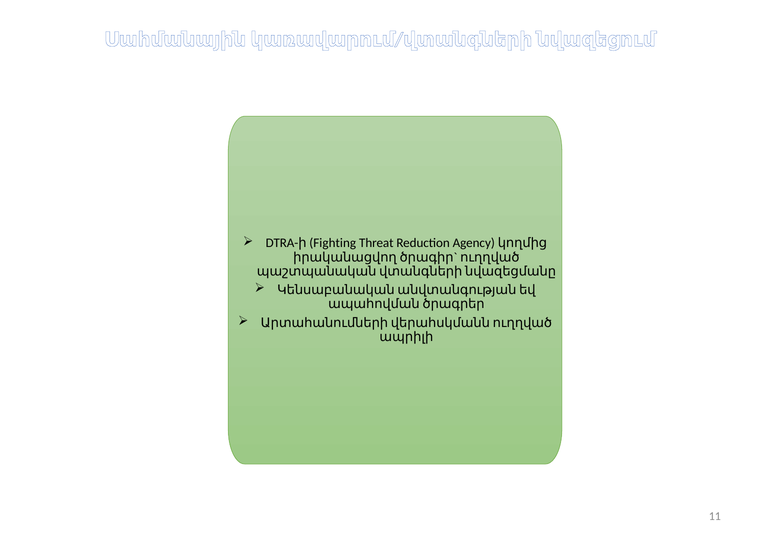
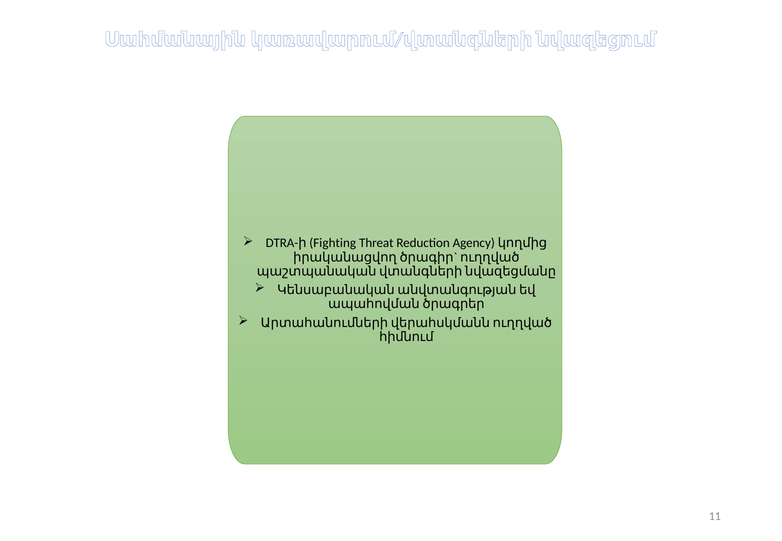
ապրիլի: ապրիլի -> հիմնում
